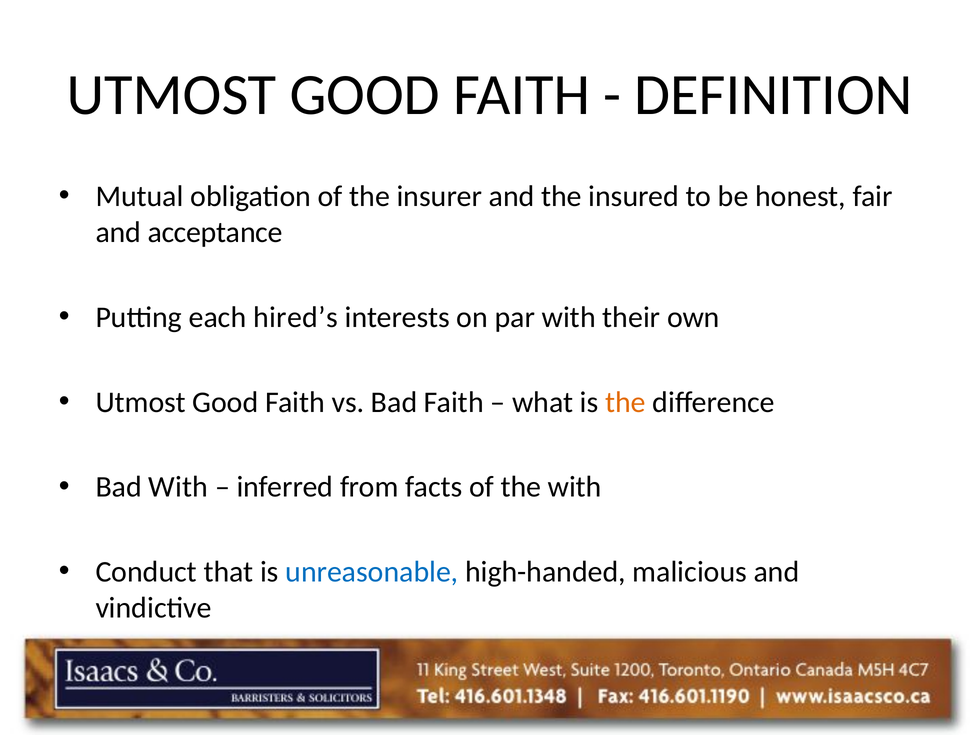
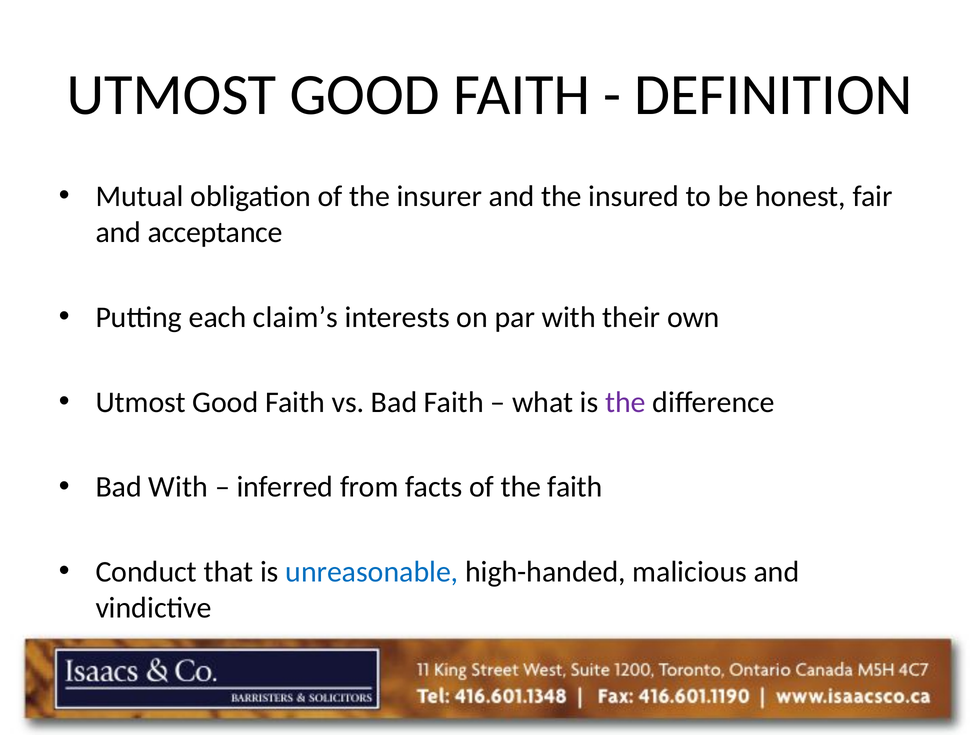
hired’s: hired’s -> claim’s
the at (626, 402) colour: orange -> purple
the with: with -> faith
